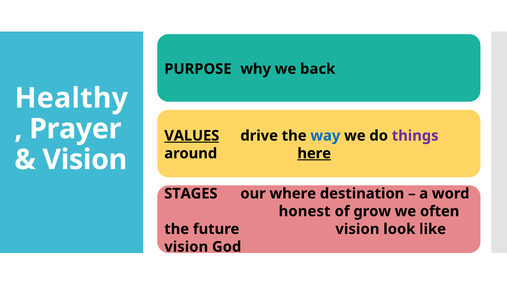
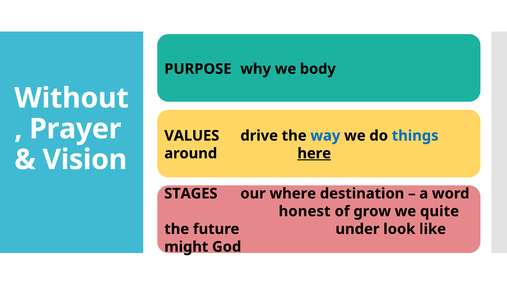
back: back -> body
Healthy: Healthy -> Without
VALUES underline: present -> none
things colour: purple -> blue
often: often -> quite
future vision: vision -> under
vision at (186, 247): vision -> might
